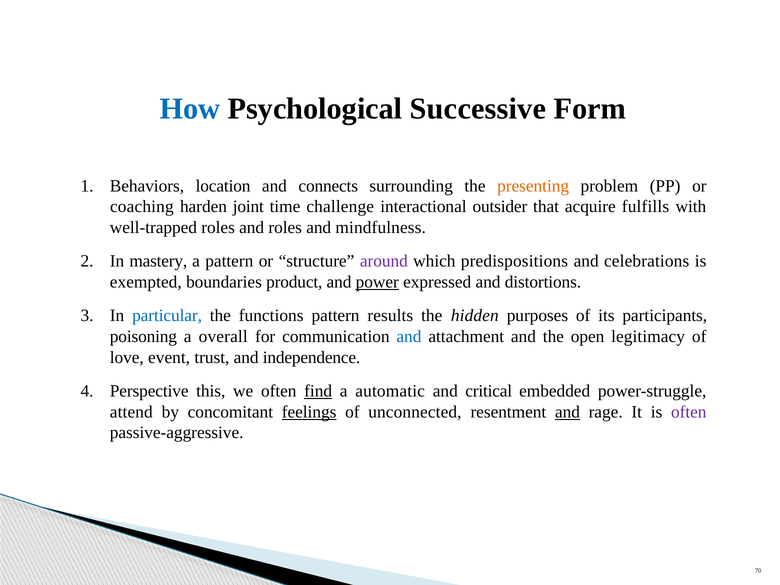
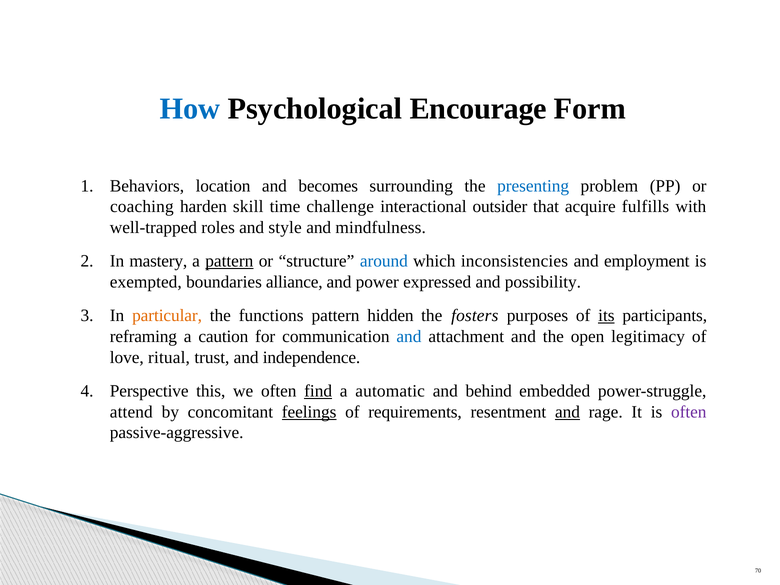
Successive: Successive -> Encourage
connects: connects -> becomes
presenting colour: orange -> blue
joint: joint -> skill
and roles: roles -> style
pattern at (229, 261) underline: none -> present
around colour: purple -> blue
predispositions: predispositions -> inconsistencies
celebrations: celebrations -> employment
product: product -> alliance
power underline: present -> none
distortions: distortions -> possibility
particular colour: blue -> orange
results: results -> hidden
hidden: hidden -> fosters
its underline: none -> present
poisoning: poisoning -> reframing
overall: overall -> caution
event: event -> ritual
critical: critical -> behind
unconnected: unconnected -> requirements
